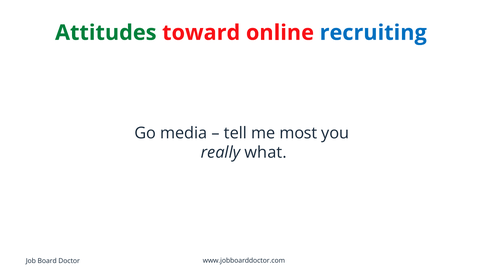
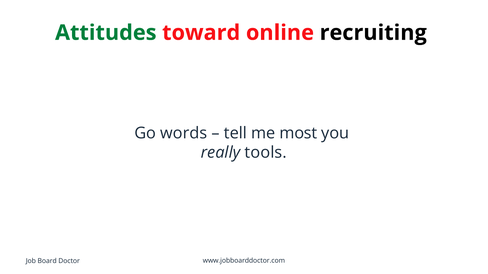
recruiting colour: blue -> black
media: media -> words
what: what -> tools
